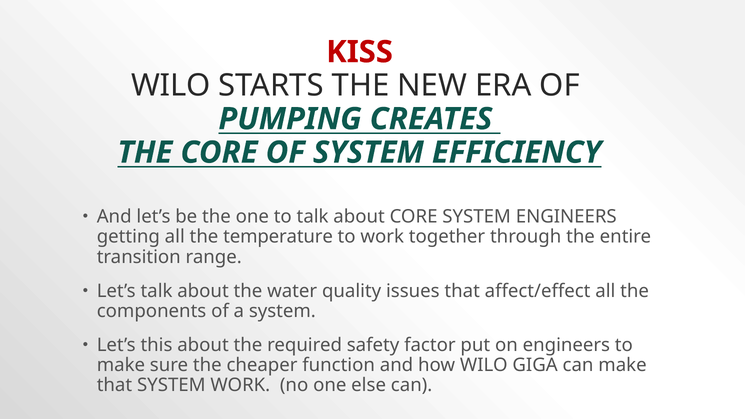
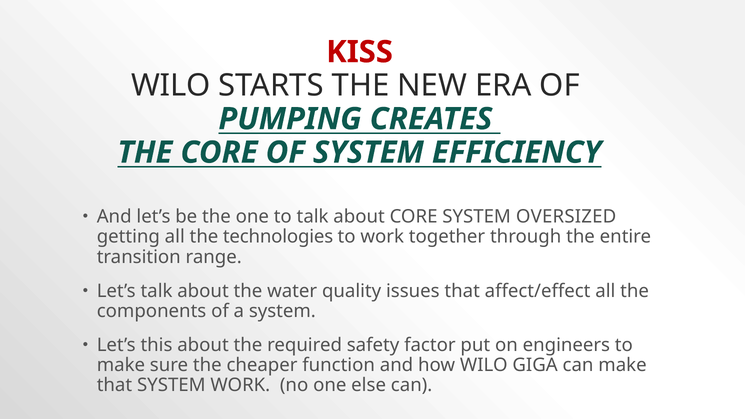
SYSTEM ENGINEERS: ENGINEERS -> OVERSIZED
temperature: temperature -> technologies
